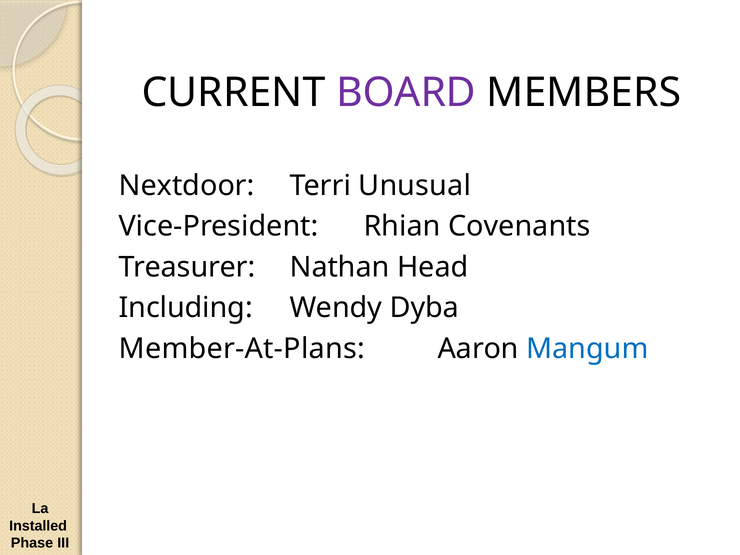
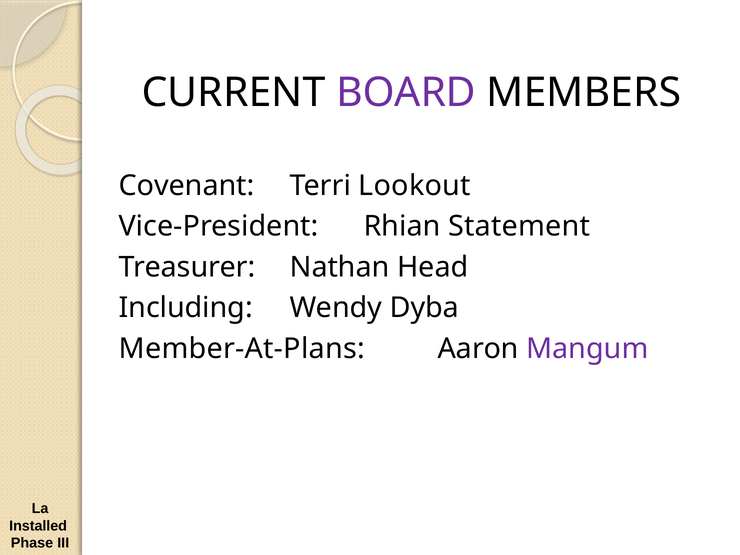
Nextdoor: Nextdoor -> Covenant
Unusual: Unusual -> Lookout
Covenants: Covenants -> Statement
Mangum colour: blue -> purple
